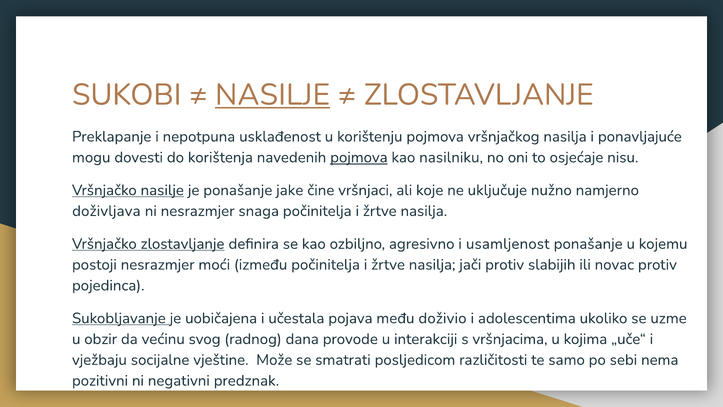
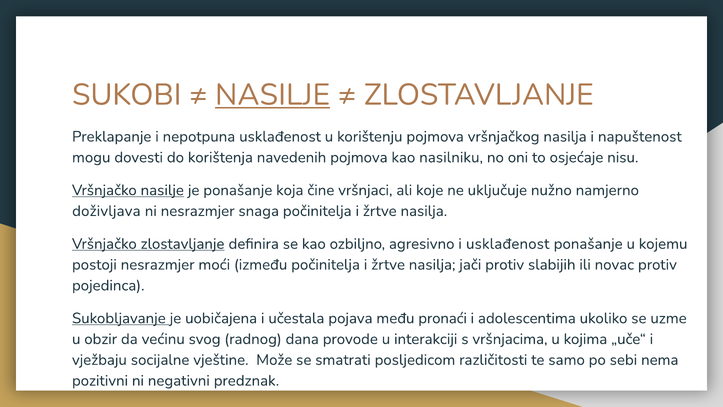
ponavljajuće: ponavljajuće -> napuštenost
pojmova at (359, 157) underline: present -> none
jake: jake -> koja
i usamljenost: usamljenost -> usklađenost
doživio: doživio -> pronaći
